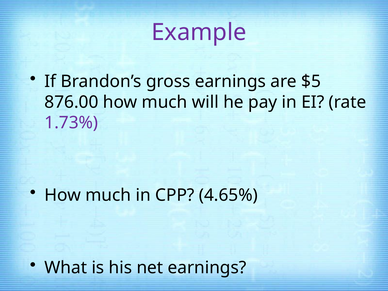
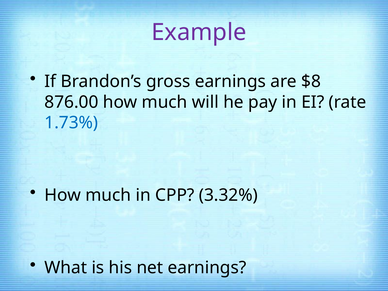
$5: $5 -> $8
1.73% colour: purple -> blue
4.65%: 4.65% -> 3.32%
